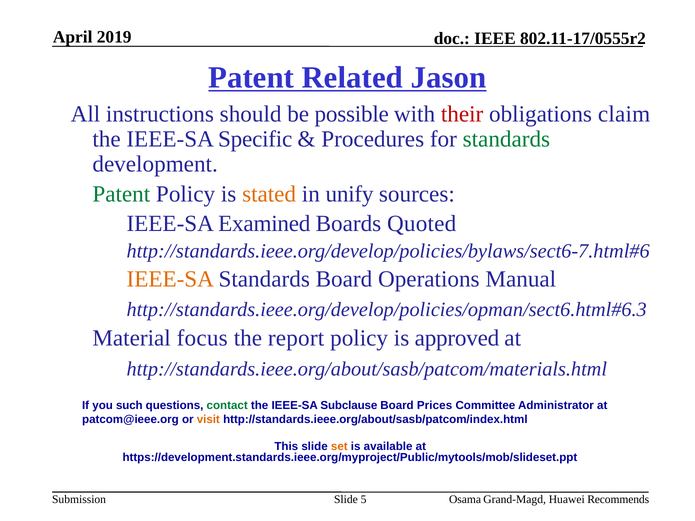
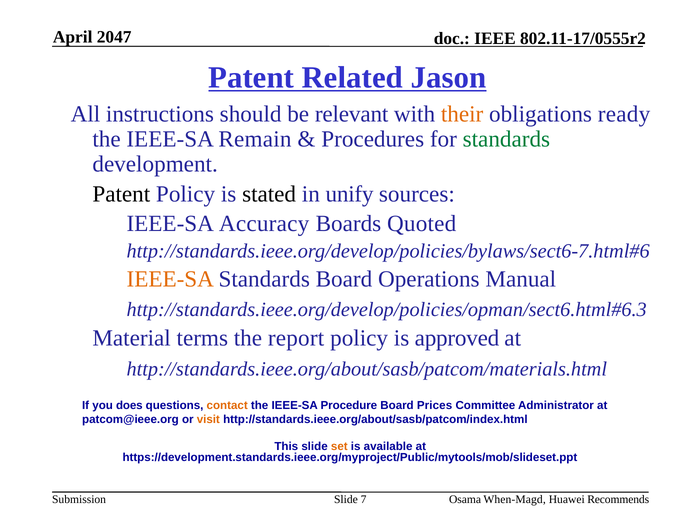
2019: 2019 -> 2047
possible: possible -> relevant
their colour: red -> orange
claim: claim -> ready
Specific: Specific -> Remain
Patent at (121, 194) colour: green -> black
stated colour: orange -> black
Examined: Examined -> Accuracy
focus: focus -> terms
such: such -> does
contact colour: green -> orange
Subclause: Subclause -> Procedure
5: 5 -> 7
Grand-Magd: Grand-Magd -> When-Magd
